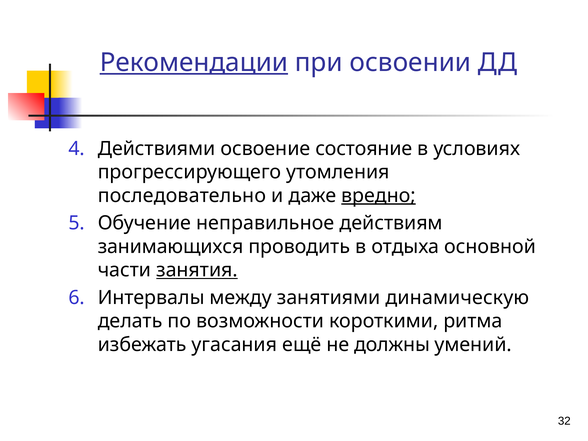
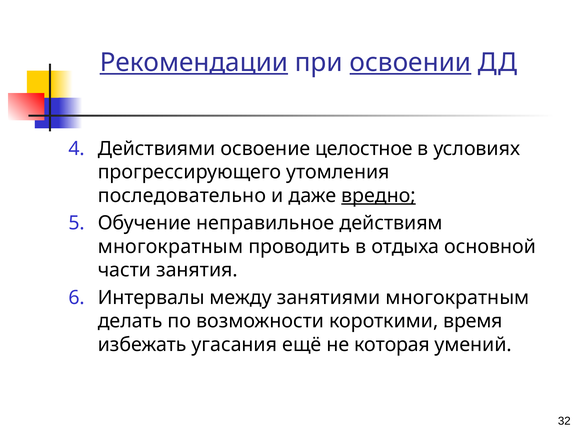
освоении underline: none -> present
состояние: состояние -> целостное
занимающихся at (171, 247): занимающихся -> многократным
занятия underline: present -> none
занятиями динамическую: динамическую -> многократным
ритма: ритма -> время
должны: должны -> которая
